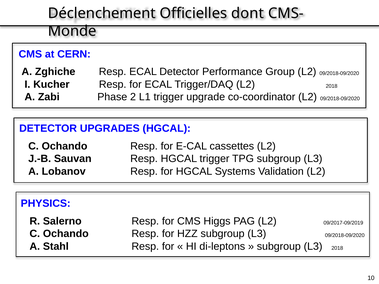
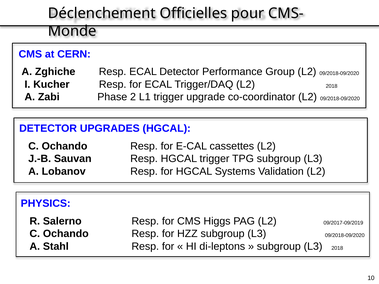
dont: dont -> pour
